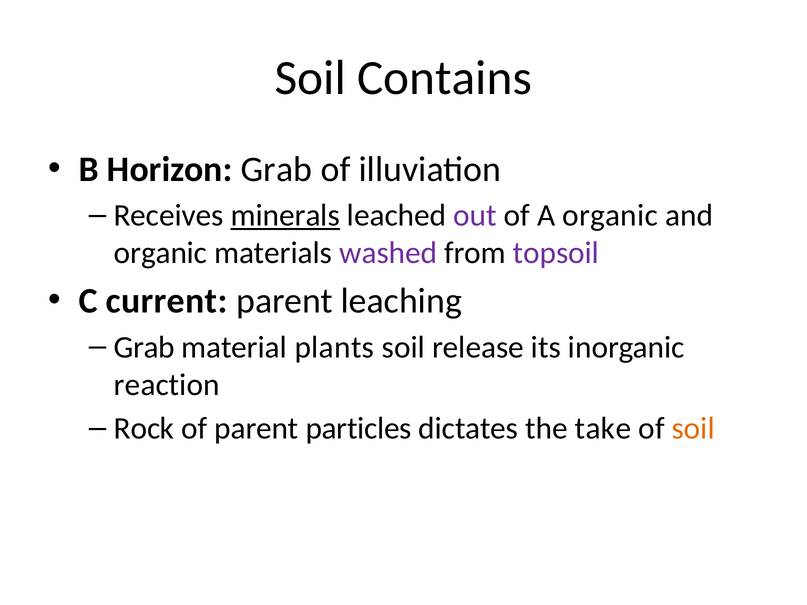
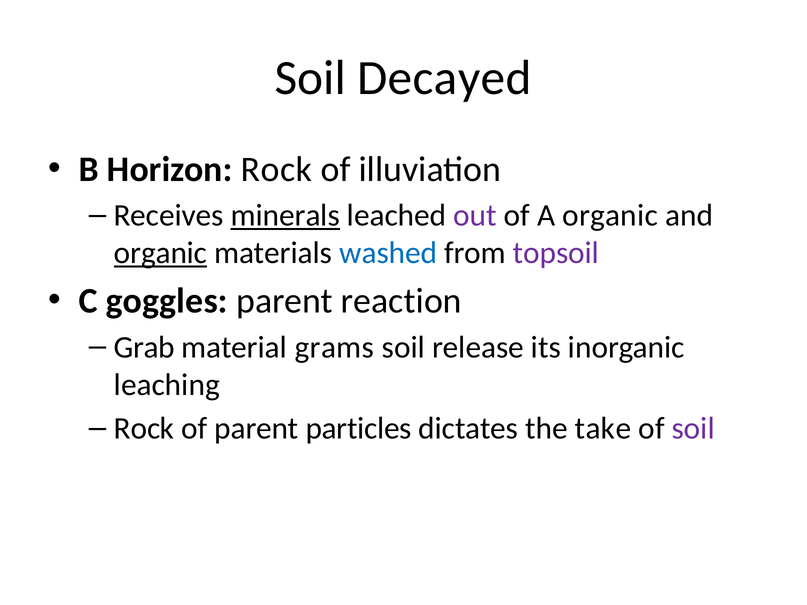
Contains: Contains -> Decayed
Horizon Grab: Grab -> Rock
organic at (161, 253) underline: none -> present
washed colour: purple -> blue
current: current -> goggles
leaching: leaching -> reaction
plants: plants -> grams
reaction: reaction -> leaching
soil at (693, 429) colour: orange -> purple
